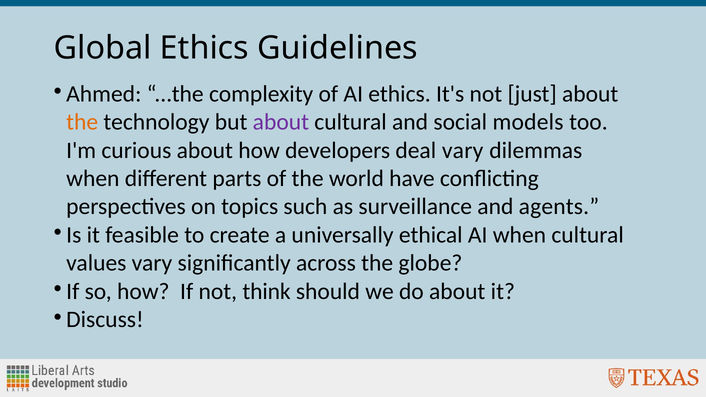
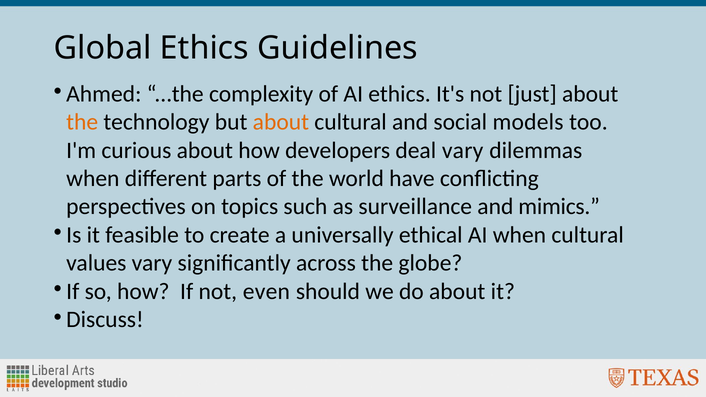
about at (281, 122) colour: purple -> orange
agents: agents -> mimics
think: think -> even
